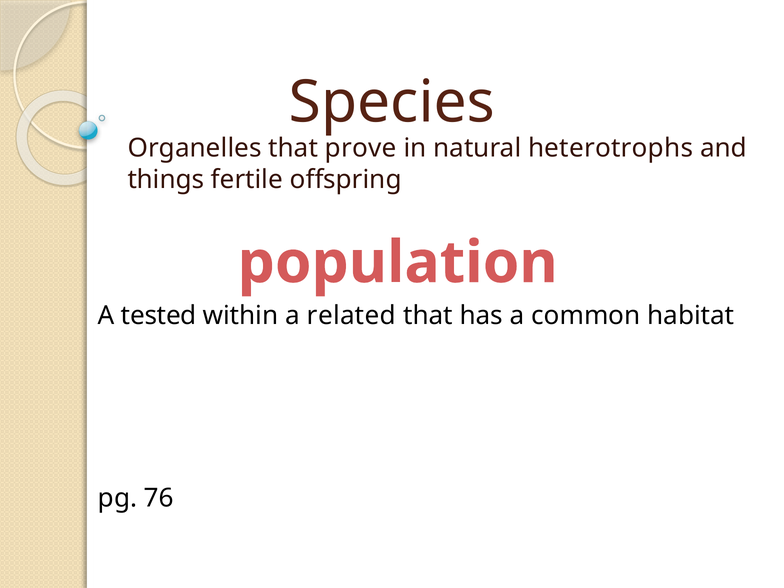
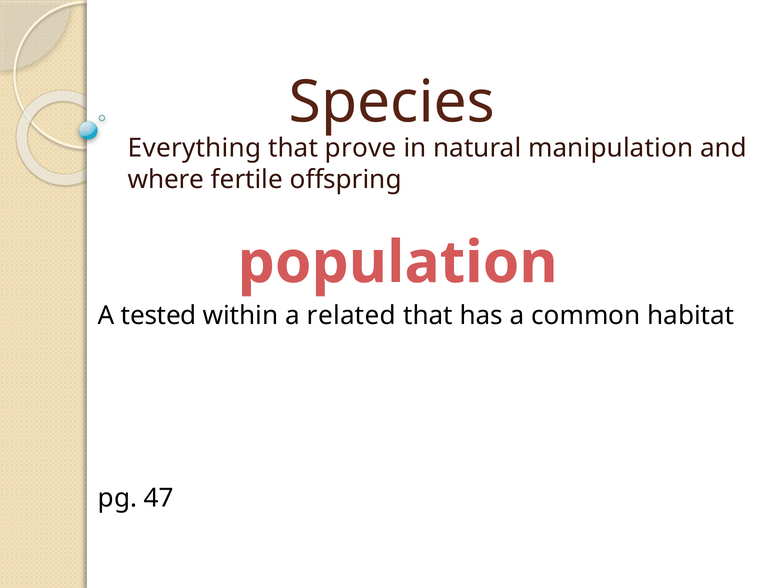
Organelles: Organelles -> Everything
heterotrophs: heterotrophs -> manipulation
things: things -> where
76: 76 -> 47
